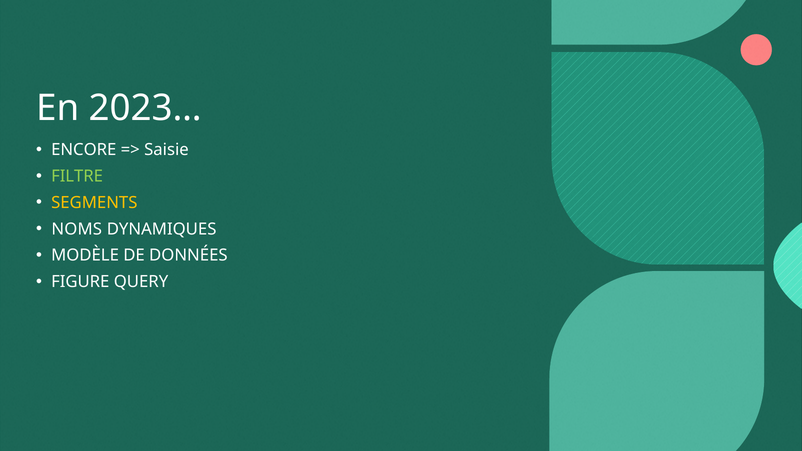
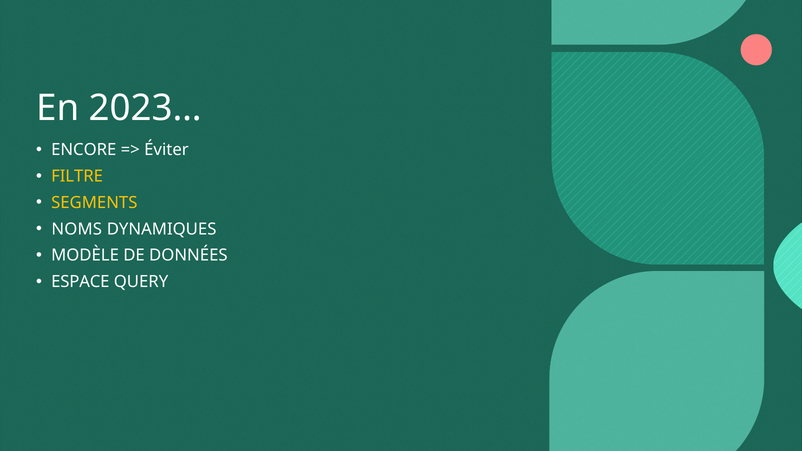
Saisie: Saisie -> Éviter
FILTRE colour: light green -> yellow
FIGURE: FIGURE -> ESPACE
